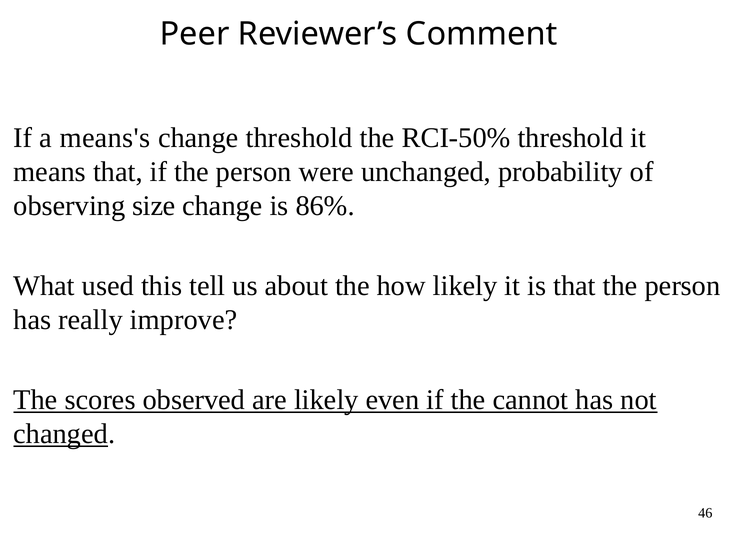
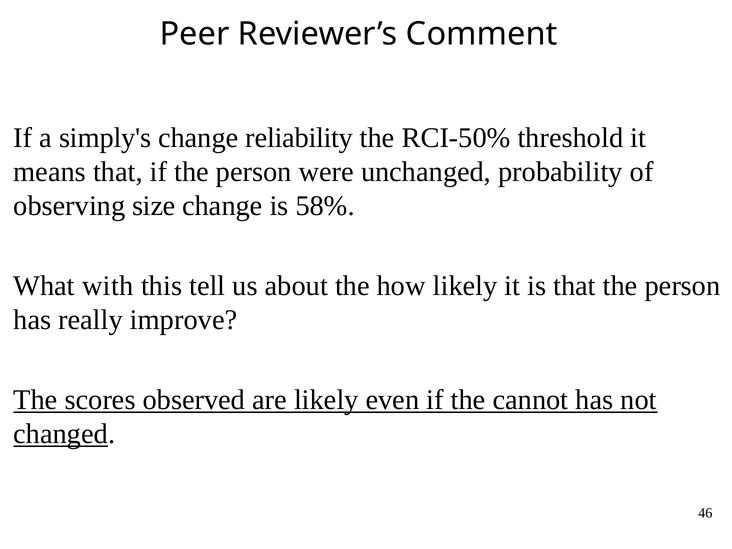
means's: means's -> simply's
change threshold: threshold -> reliability
86%: 86% -> 58%
used: used -> with
